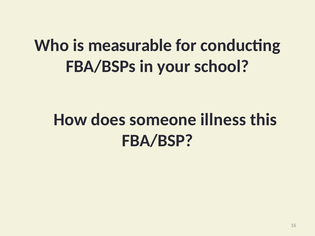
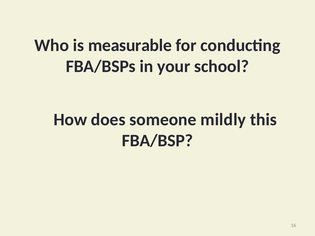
illness: illness -> mildly
